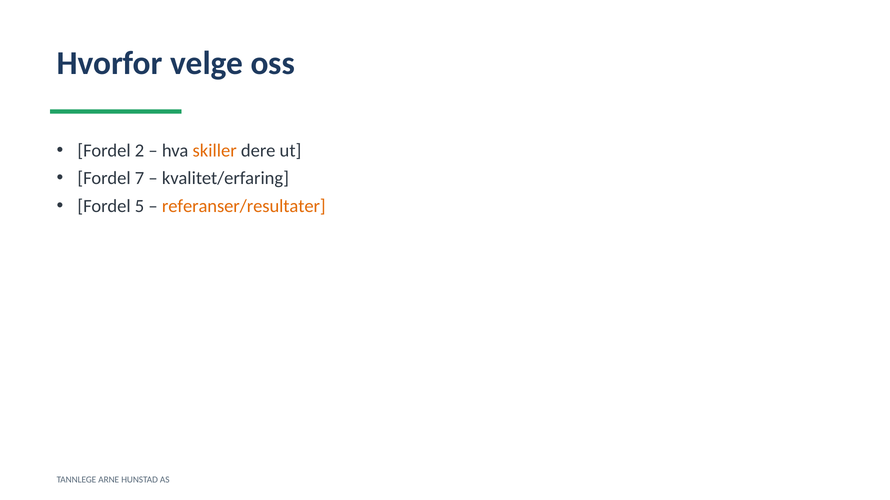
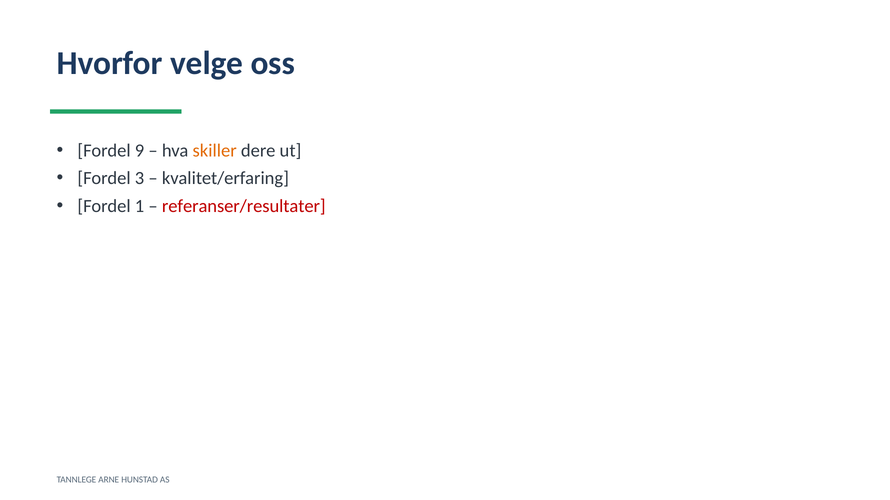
2: 2 -> 9
7: 7 -> 3
5: 5 -> 1
referanser/resultater colour: orange -> red
